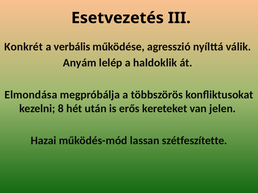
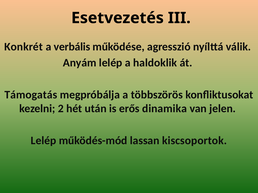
Elmondása: Elmondása -> Támogatás
8: 8 -> 2
kereteket: kereteket -> dinamika
Hazai at (44, 141): Hazai -> Lelép
szétfeszítette: szétfeszítette -> kiscsoportok
